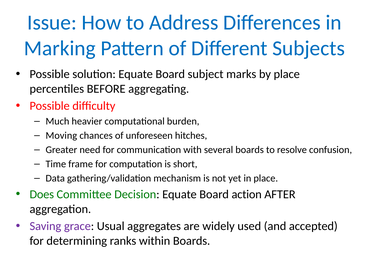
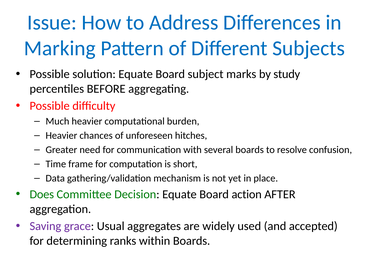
by place: place -> study
Moving at (61, 135): Moving -> Heavier
